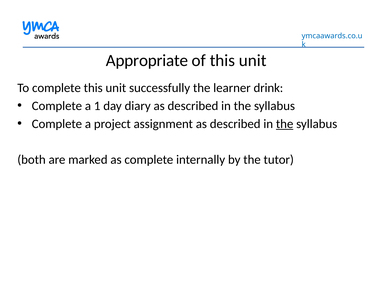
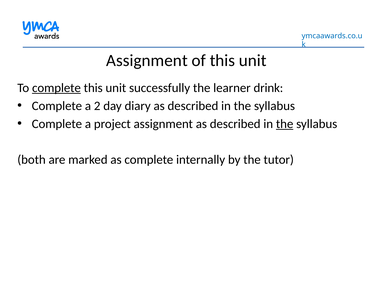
Appropriate at (147, 61): Appropriate -> Assignment
complete at (56, 88) underline: none -> present
1: 1 -> 2
